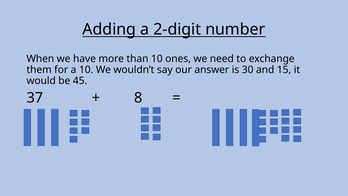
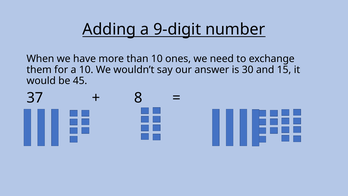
2-digit: 2-digit -> 9-digit
